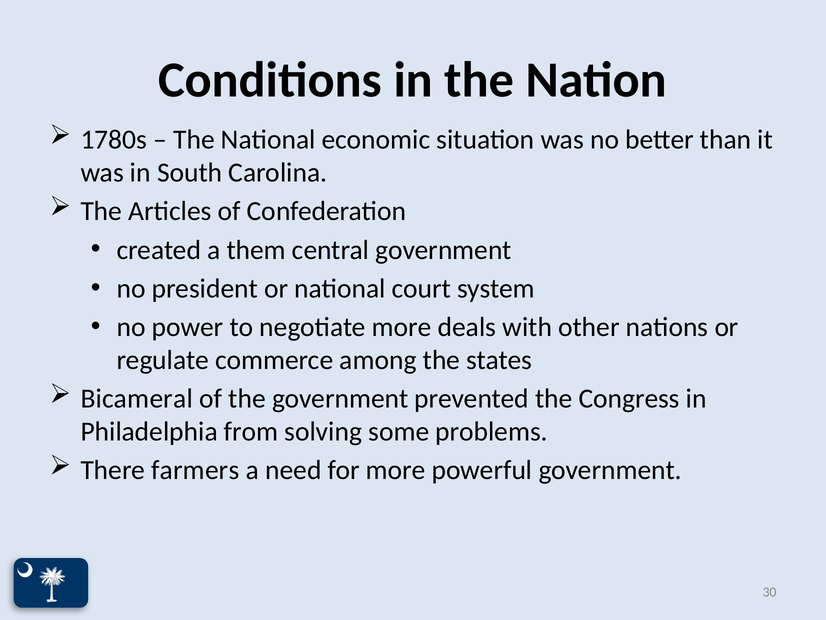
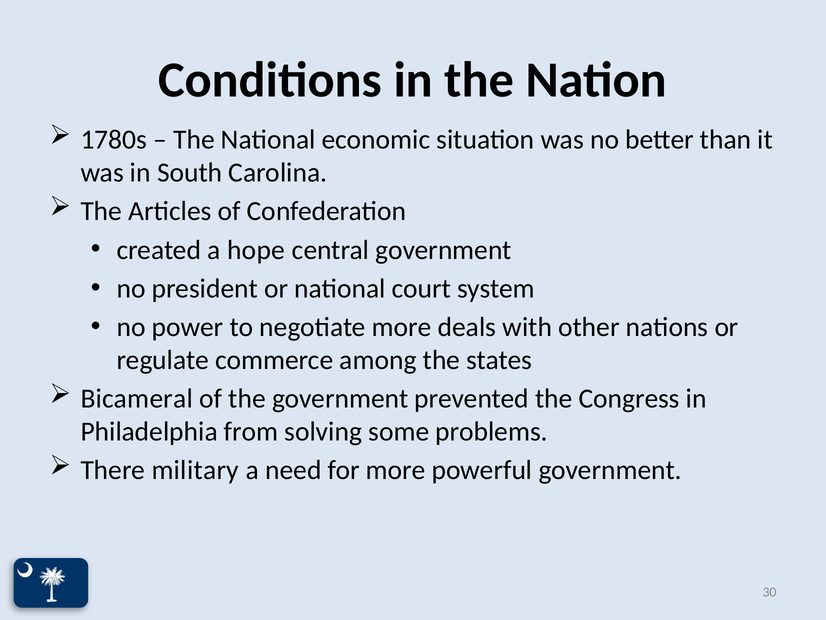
them: them -> hope
farmers: farmers -> military
